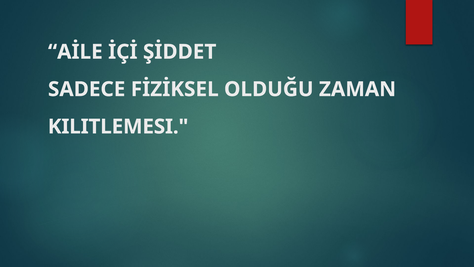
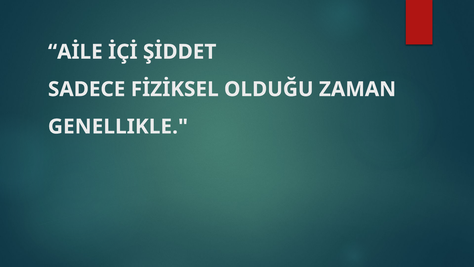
KILITLEMESI: KILITLEMESI -> GENELLIKLE
